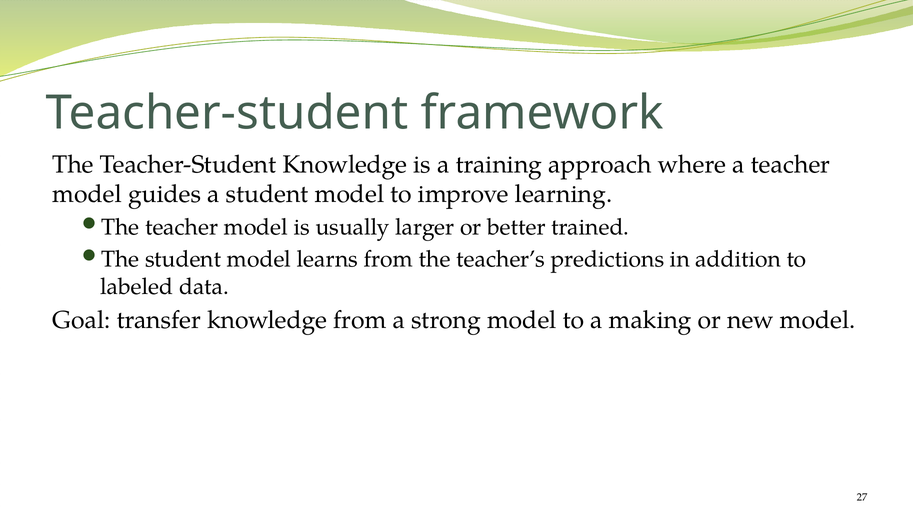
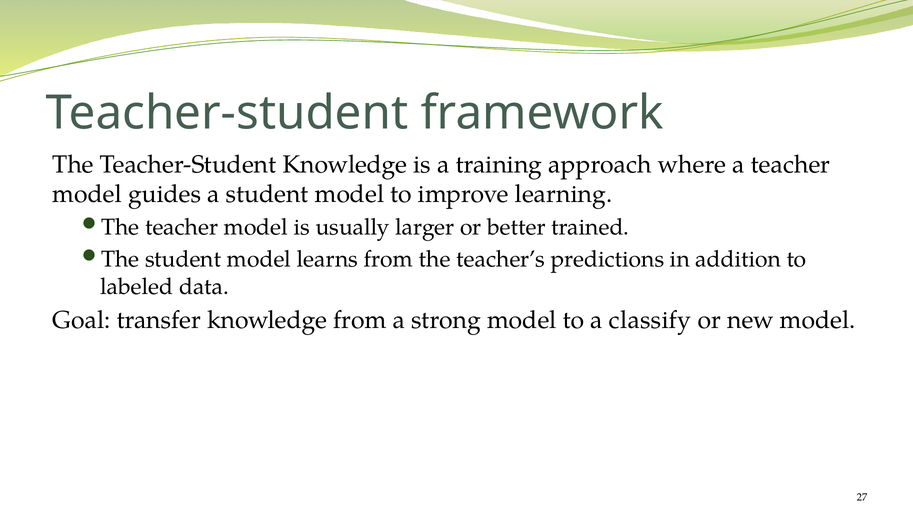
making: making -> classify
